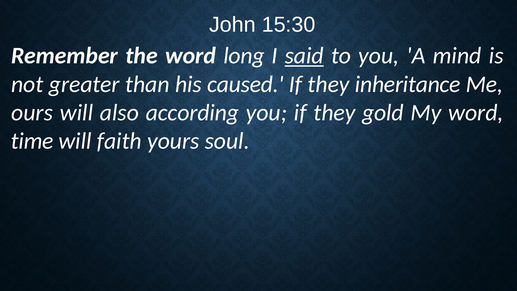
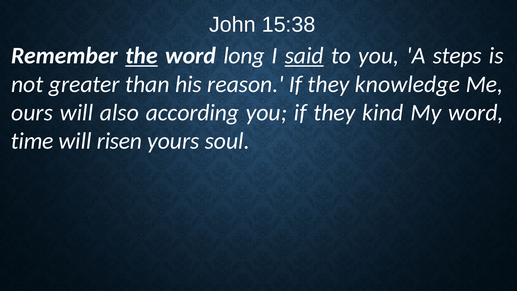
15:30: 15:30 -> 15:38
the underline: none -> present
mind: mind -> steps
caused: caused -> reason
inheritance: inheritance -> knowledge
gold: gold -> kind
faith: faith -> risen
